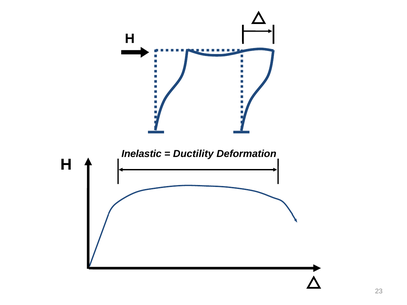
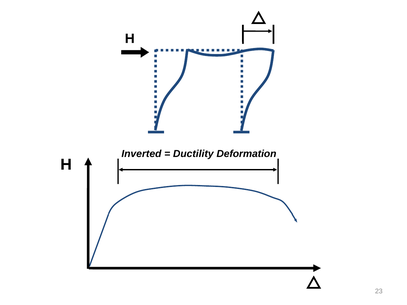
Inelastic: Inelastic -> Inverted
